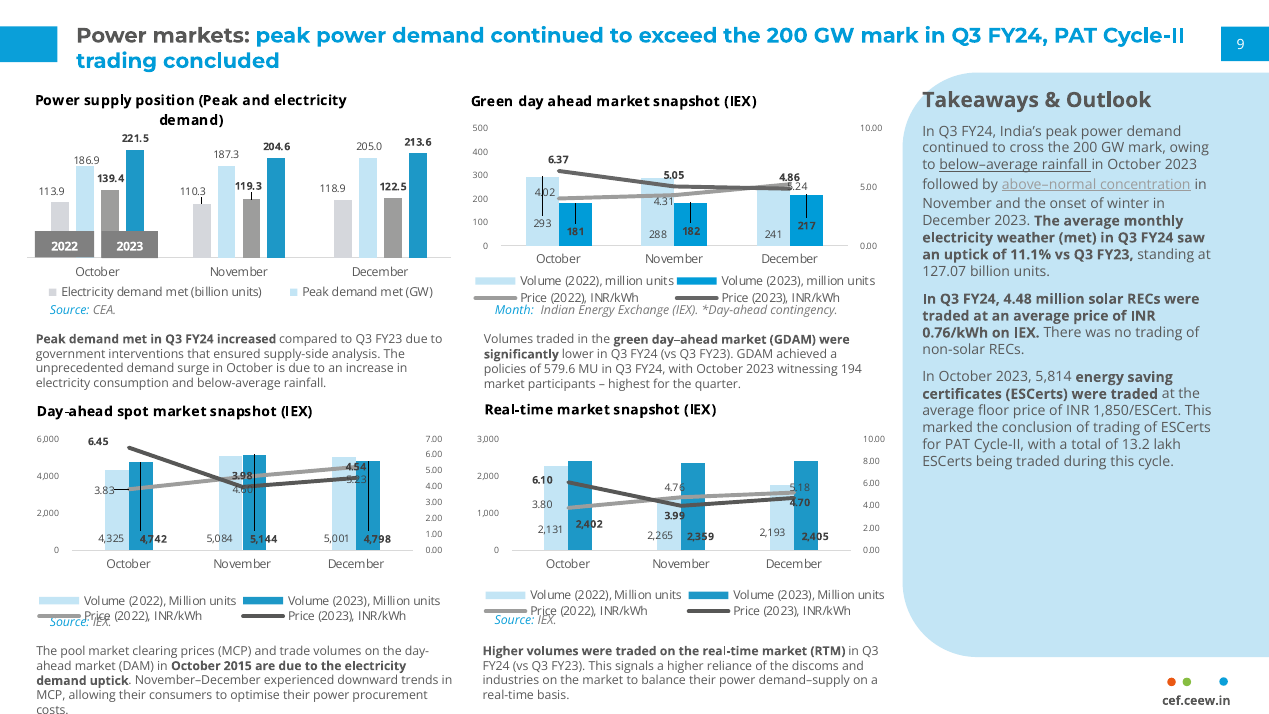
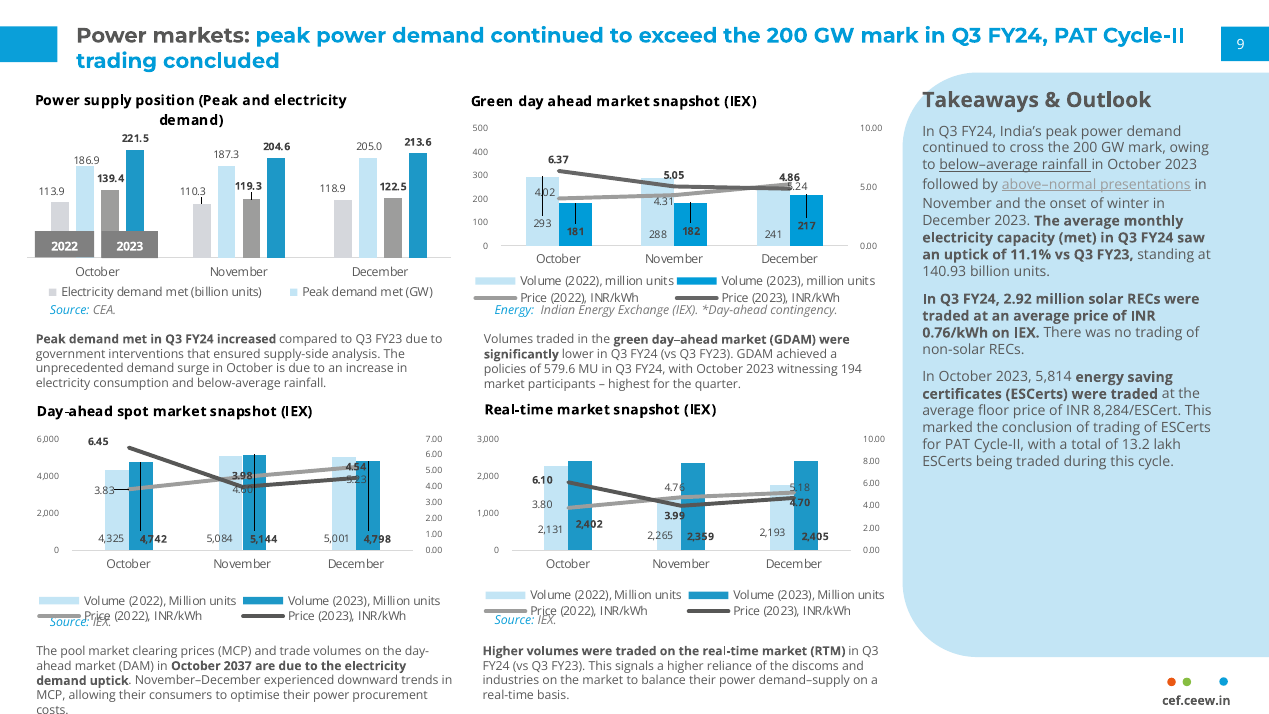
concentration: concentration -> presentations
weather: weather -> capacity
127.07: 127.07 -> 140.93
4.48: 4.48 -> 2.92
Month at (514, 310): Month -> Energy
1,850/ESCert: 1,850/ESCert -> 8,284/ESCert
2015: 2015 -> 2037
